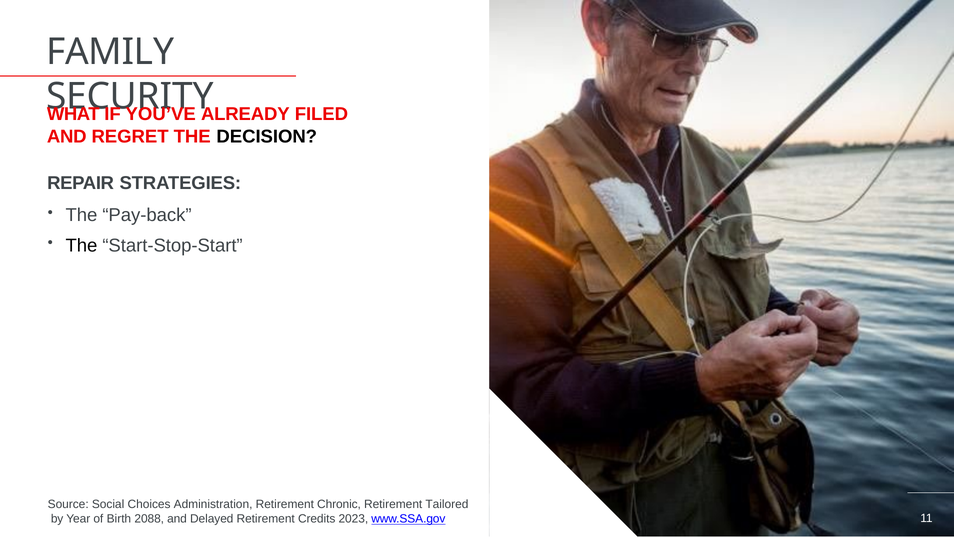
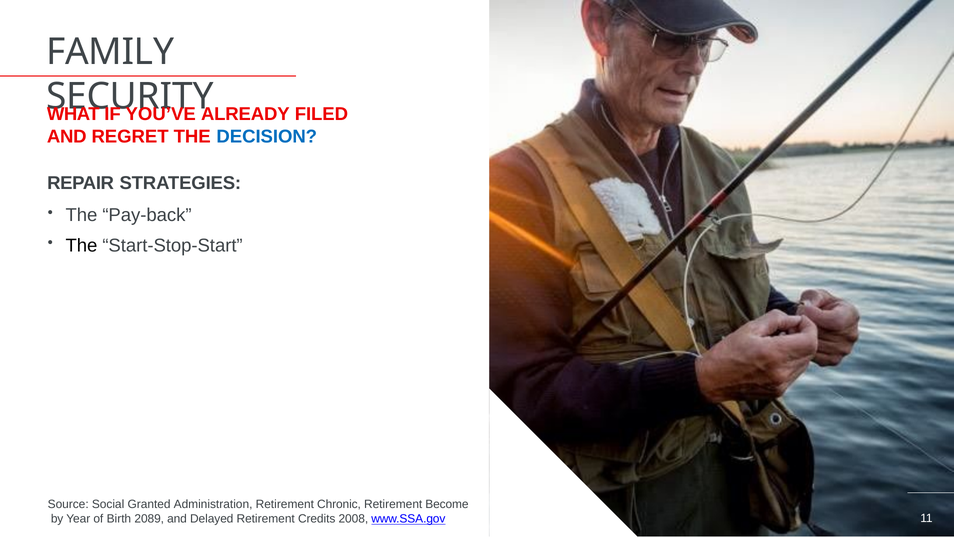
DECISION colour: black -> blue
Choices: Choices -> Granted
Tailored: Tailored -> Become
2088: 2088 -> 2089
2023: 2023 -> 2008
